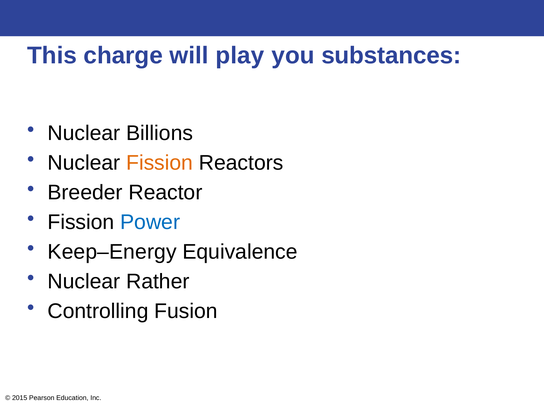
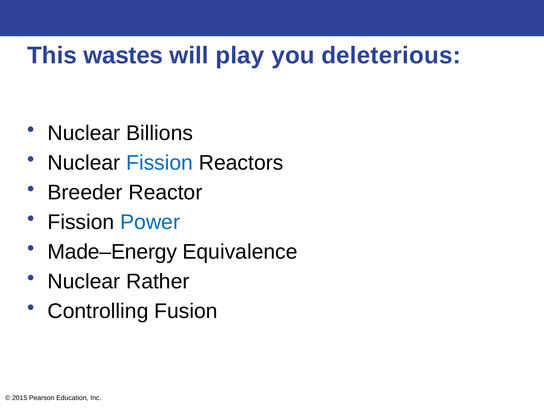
charge: charge -> wastes
substances: substances -> deleterious
Fission at (160, 163) colour: orange -> blue
Keep–Energy: Keep–Energy -> Made–Energy
